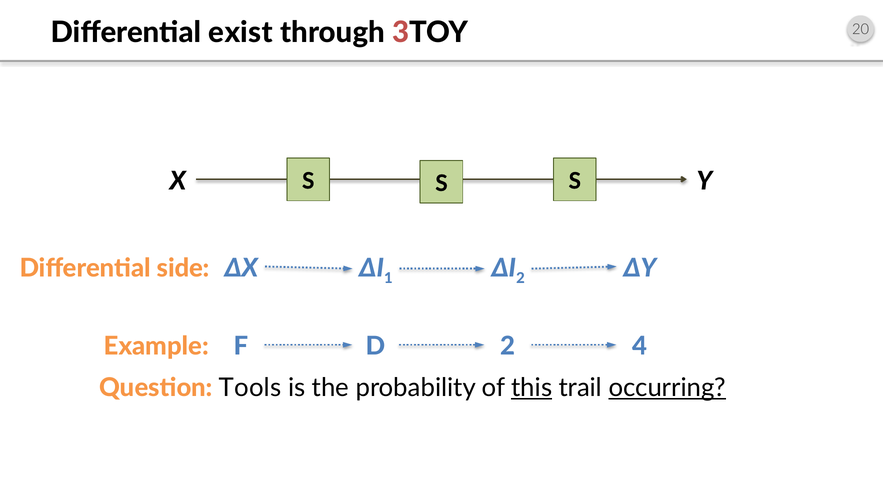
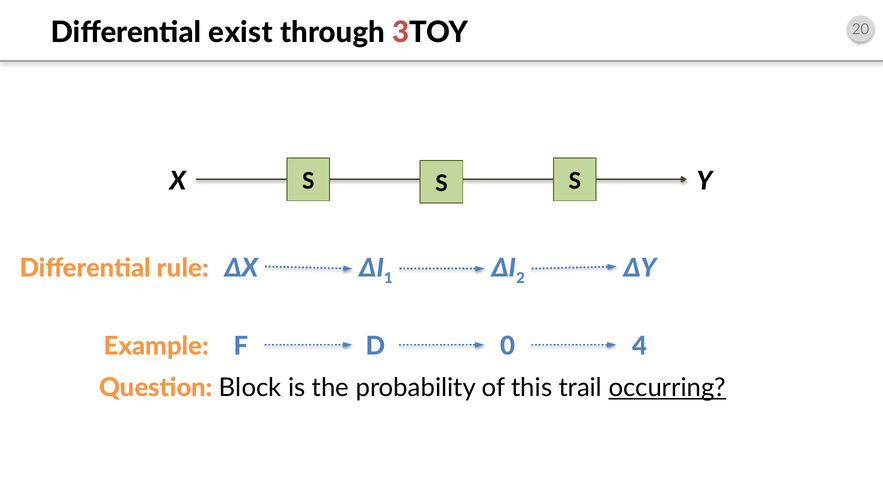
side: side -> rule
D 2: 2 -> 0
Tools: Tools -> Block
this underline: present -> none
